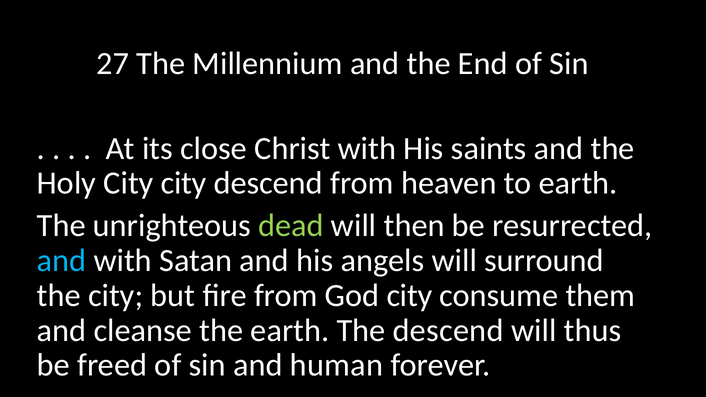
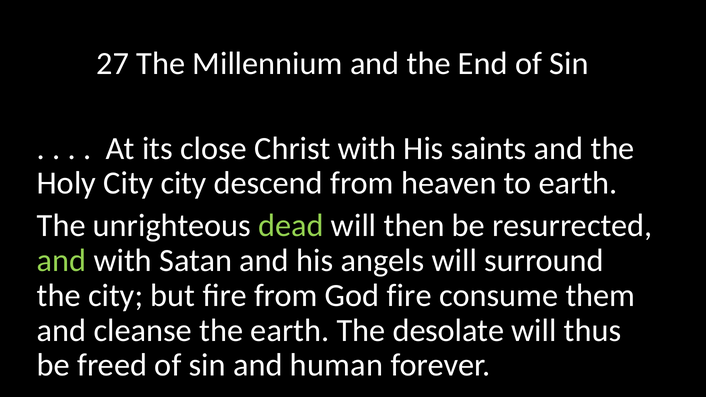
and at (62, 261) colour: light blue -> light green
God city: city -> fire
The descend: descend -> desolate
